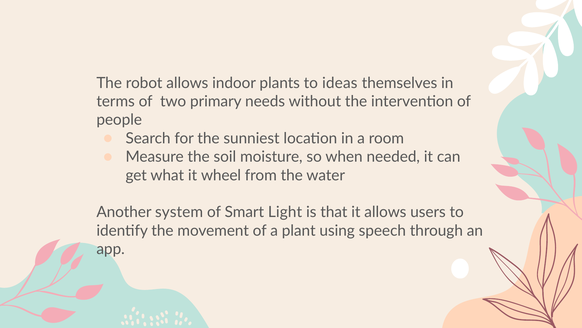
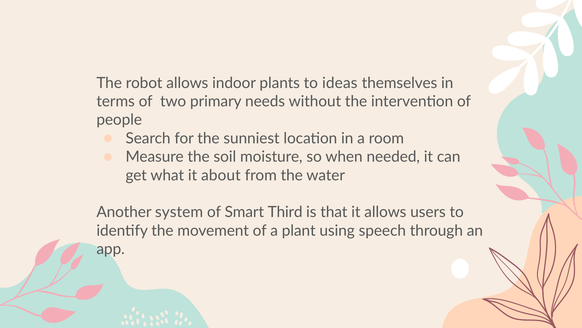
wheel: wheel -> about
Light: Light -> Third
